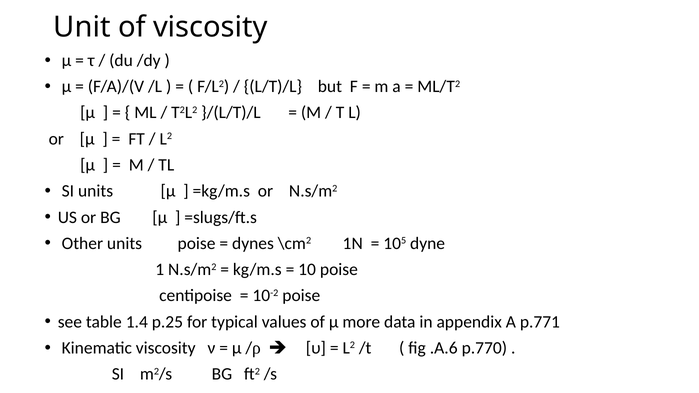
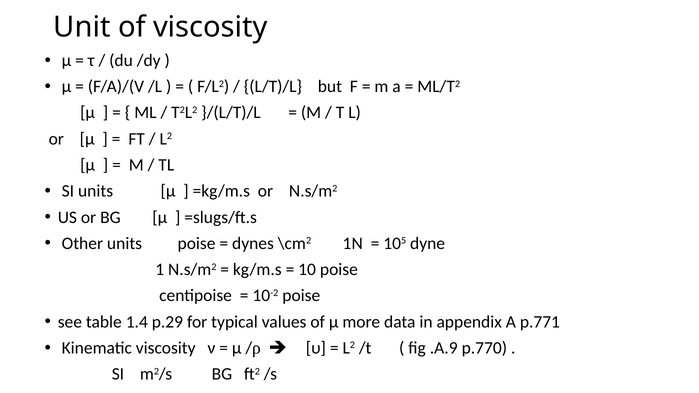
p.25: p.25 -> p.29
.A.6: .A.6 -> .A.9
